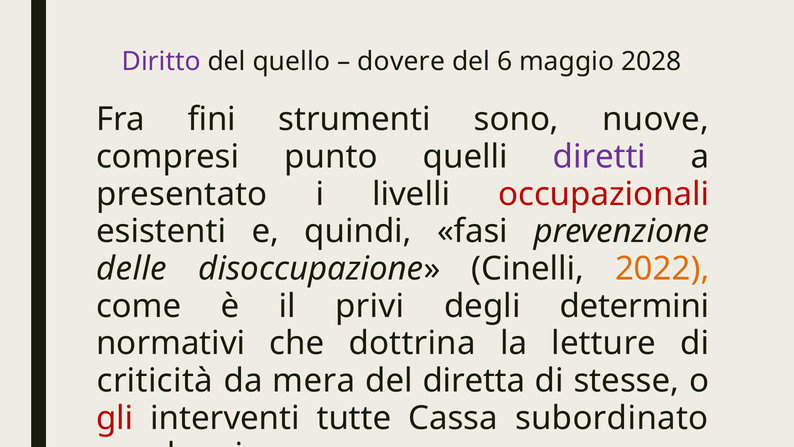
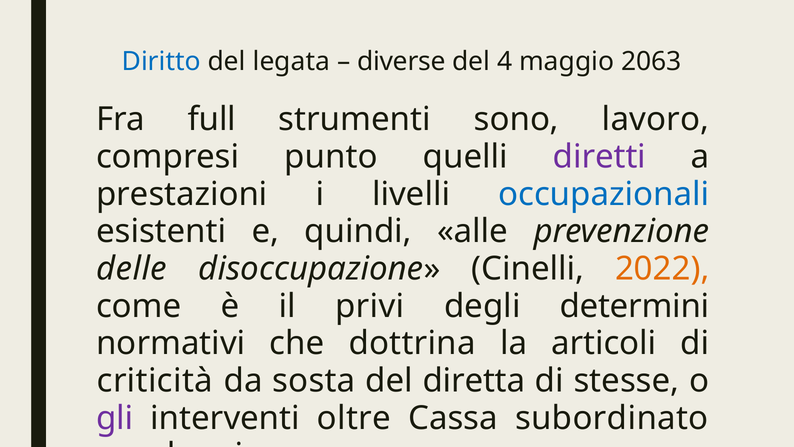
Diritto colour: purple -> blue
quello: quello -> legata
dovere: dovere -> diverse
6: 6 -> 4
2028: 2028 -> 2063
fini: fini -> full
nuove: nuove -> lavoro
presentato: presentato -> prestazioni
occupazionali colour: red -> blue
fasi: fasi -> alle
letture: letture -> articoli
mera: mera -> sosta
gli colour: red -> purple
tutte: tutte -> oltre
